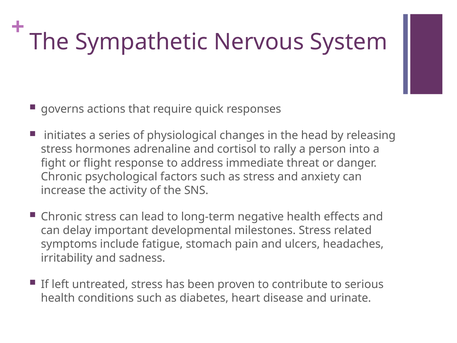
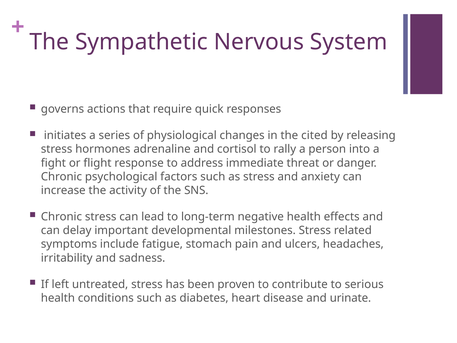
head: head -> cited
